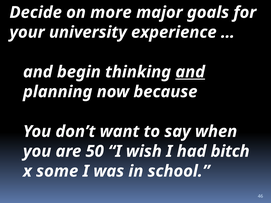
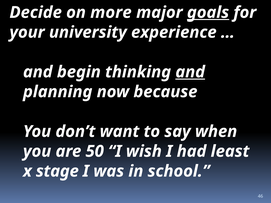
goals underline: none -> present
bitch: bitch -> least
some: some -> stage
